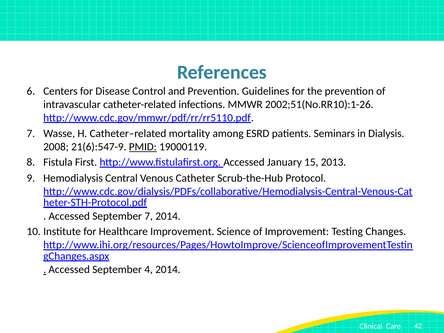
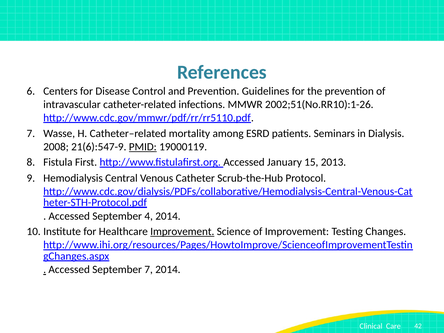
September 7: 7 -> 4
Improvement at (182, 232) underline: none -> present
September 4: 4 -> 7
